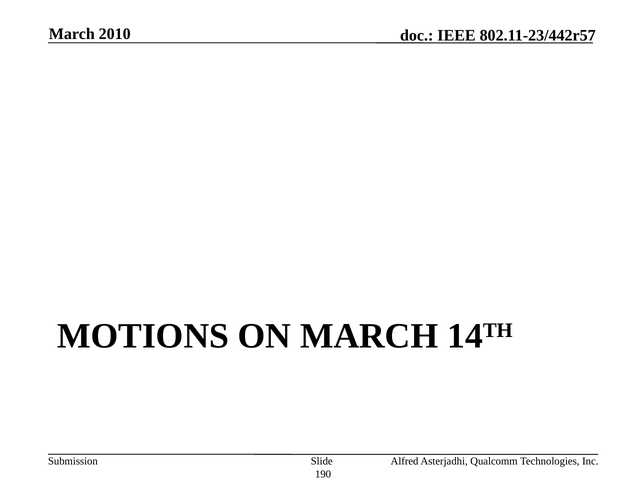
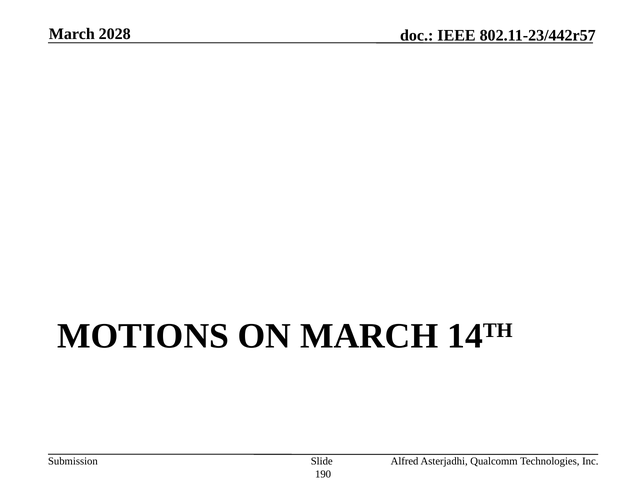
2010: 2010 -> 2028
